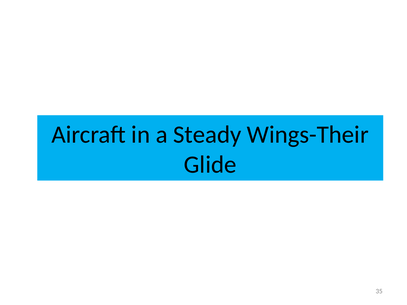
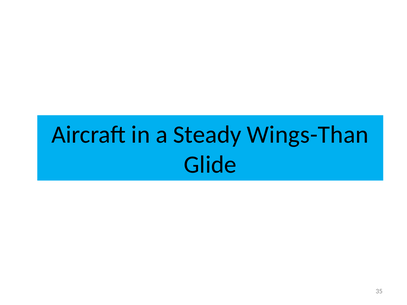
Wings-Their: Wings-Their -> Wings-Than
